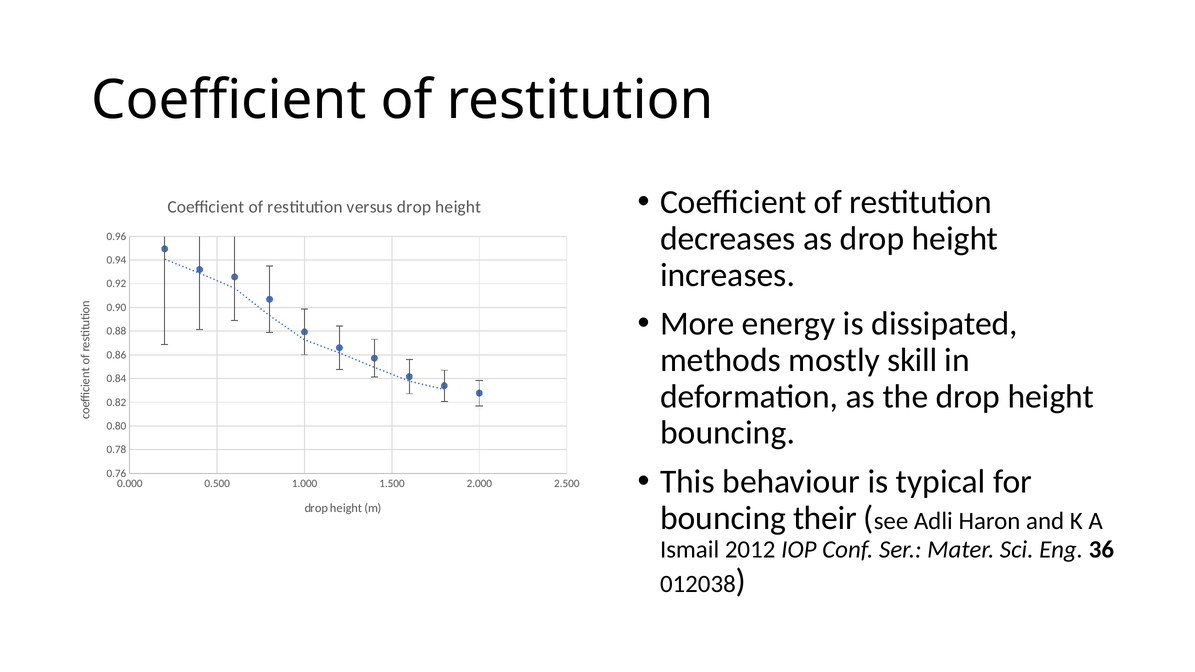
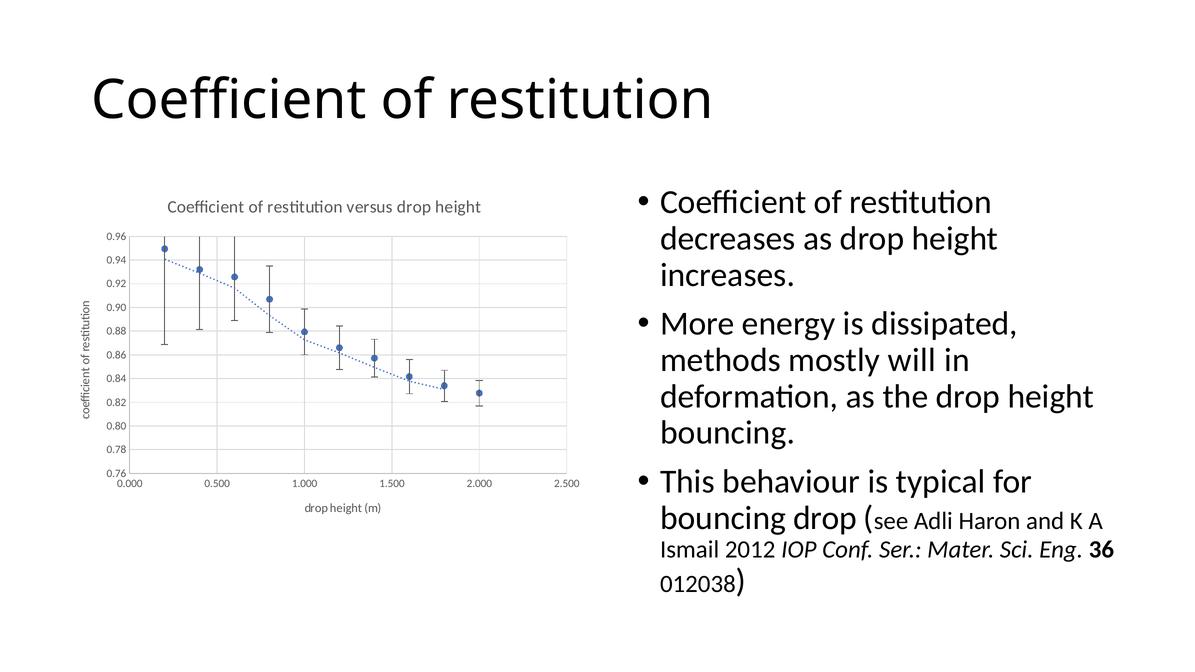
skill: skill -> will
bouncing their: their -> drop
